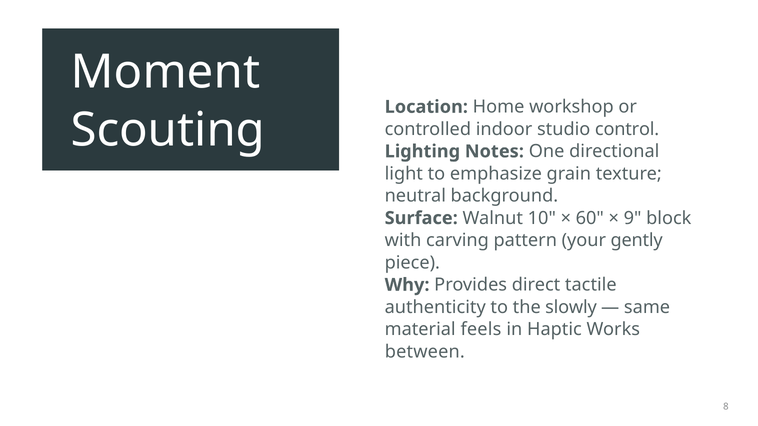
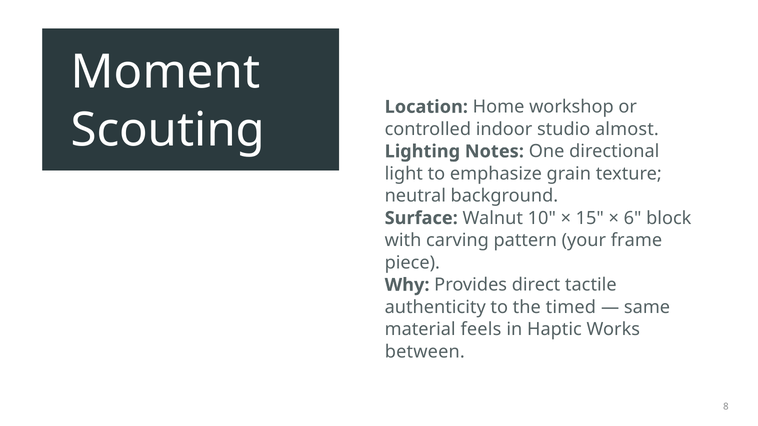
control: control -> almost
60: 60 -> 15
9: 9 -> 6
gently: gently -> frame
slowly: slowly -> timed
